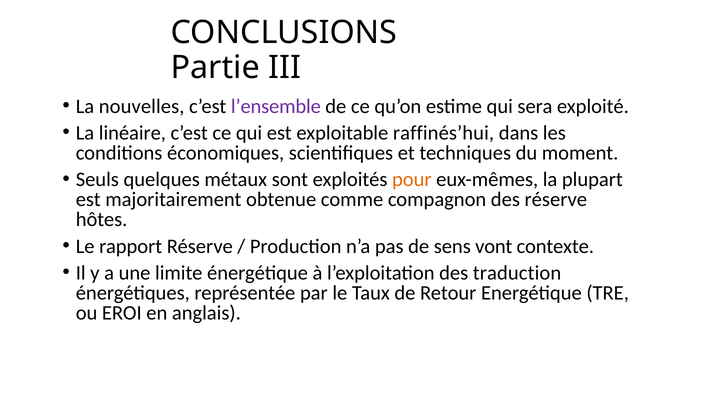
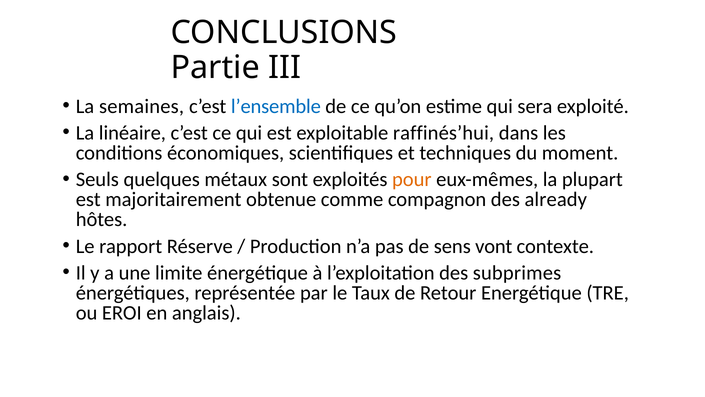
nouvelles: nouvelles -> semaines
l’ensemble colour: purple -> blue
des réserve: réserve -> already
traduction: traduction -> subprimes
